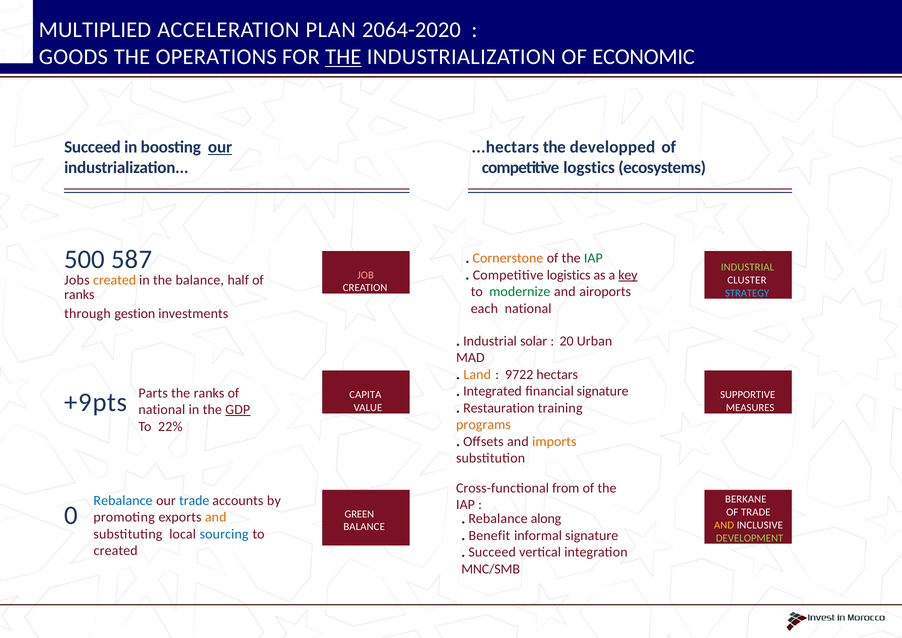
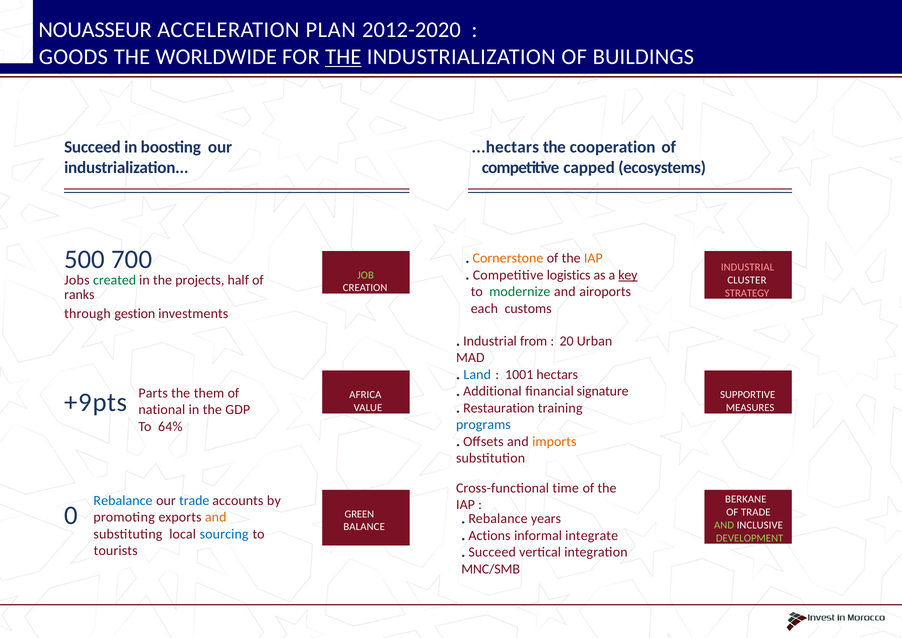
MULTIPLIED: MULTIPLIED -> NOUASSEUR
2064-2020: 2064-2020 -> 2012-2020
OPERATIONS: OPERATIONS -> WORLDWIDE
ECONOMIC: ECONOMIC -> BUILDINGS
our at (220, 147) underline: present -> none
developped: developped -> cooperation
logstics: logstics -> capped
587: 587 -> 700
IAP at (593, 258) colour: green -> orange
INDUSTRIAL at (748, 267) colour: light green -> pink
JOB colour: pink -> light green
created at (115, 280) colour: orange -> green
the balance: balance -> projects
STRATEGY colour: light blue -> pink
each national: national -> customs
solar: solar -> from
Land colour: orange -> blue
9722: 9722 -> 1001
Integrated: Integrated -> Additional
CAPITA: CAPITA -> AFRICA
the ranks: ranks -> them
GDP underline: present -> none
programs colour: orange -> blue
22%: 22% -> 64%
from: from -> time
along: along -> years
AND at (724, 525) colour: yellow -> light green
Benefit: Benefit -> Actions
informal signature: signature -> integrate
created at (116, 551): created -> tourists
